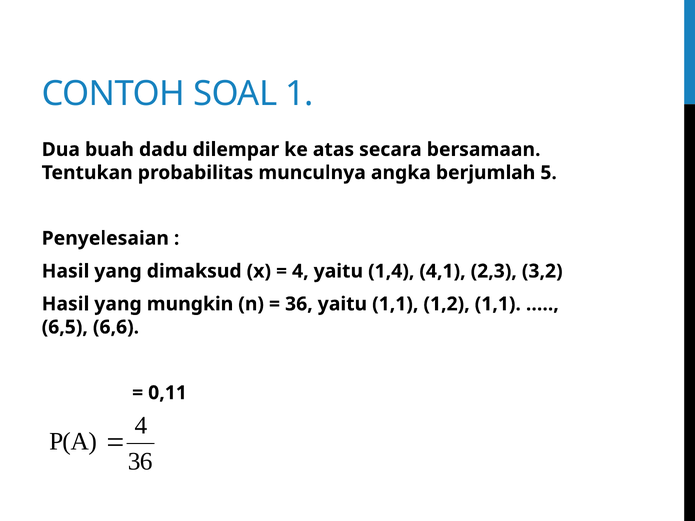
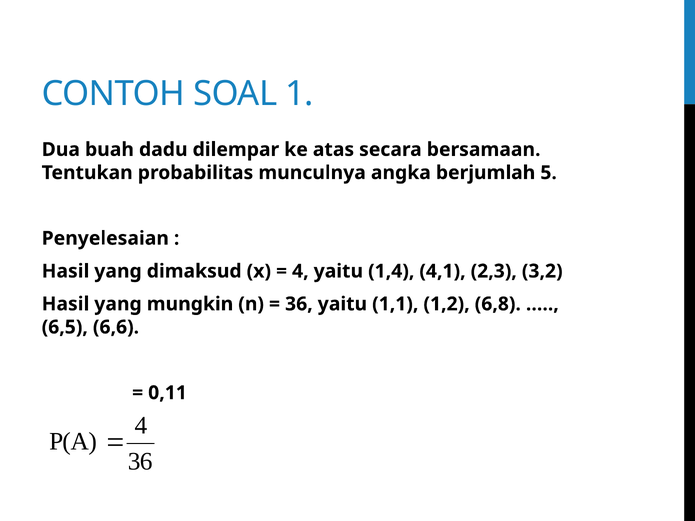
1,2 1,1: 1,1 -> 6,8
